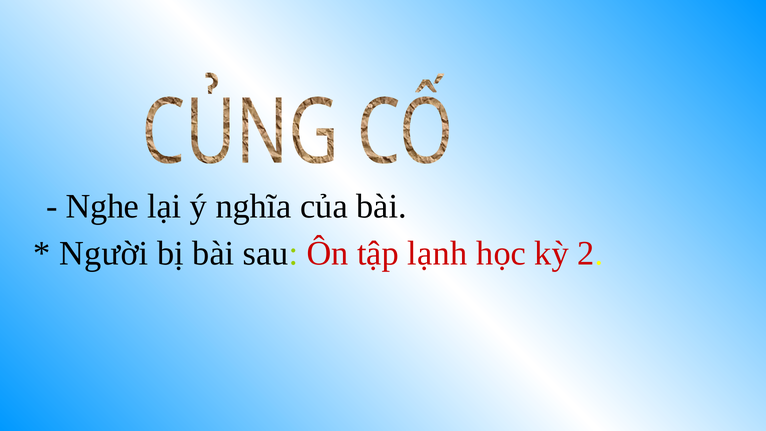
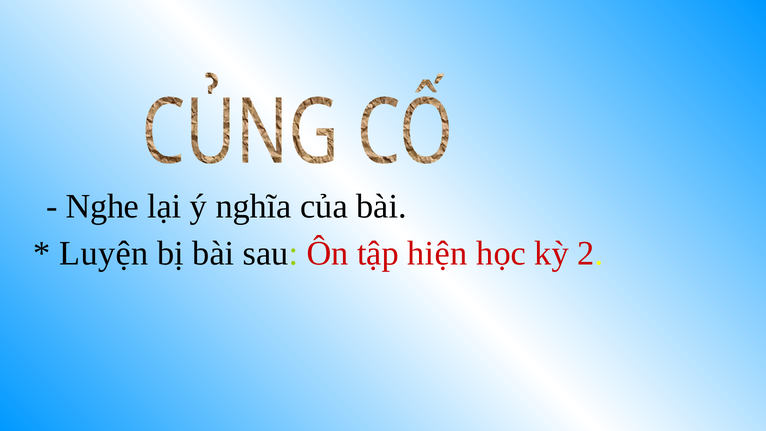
Người: Người -> Luyện
lạnh: lạnh -> hiện
